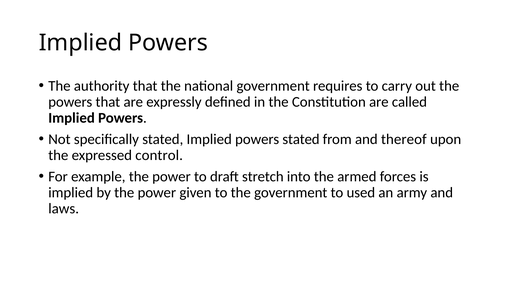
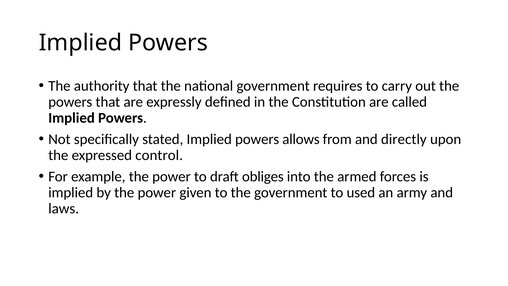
powers stated: stated -> allows
thereof: thereof -> directly
stretch: stretch -> obliges
